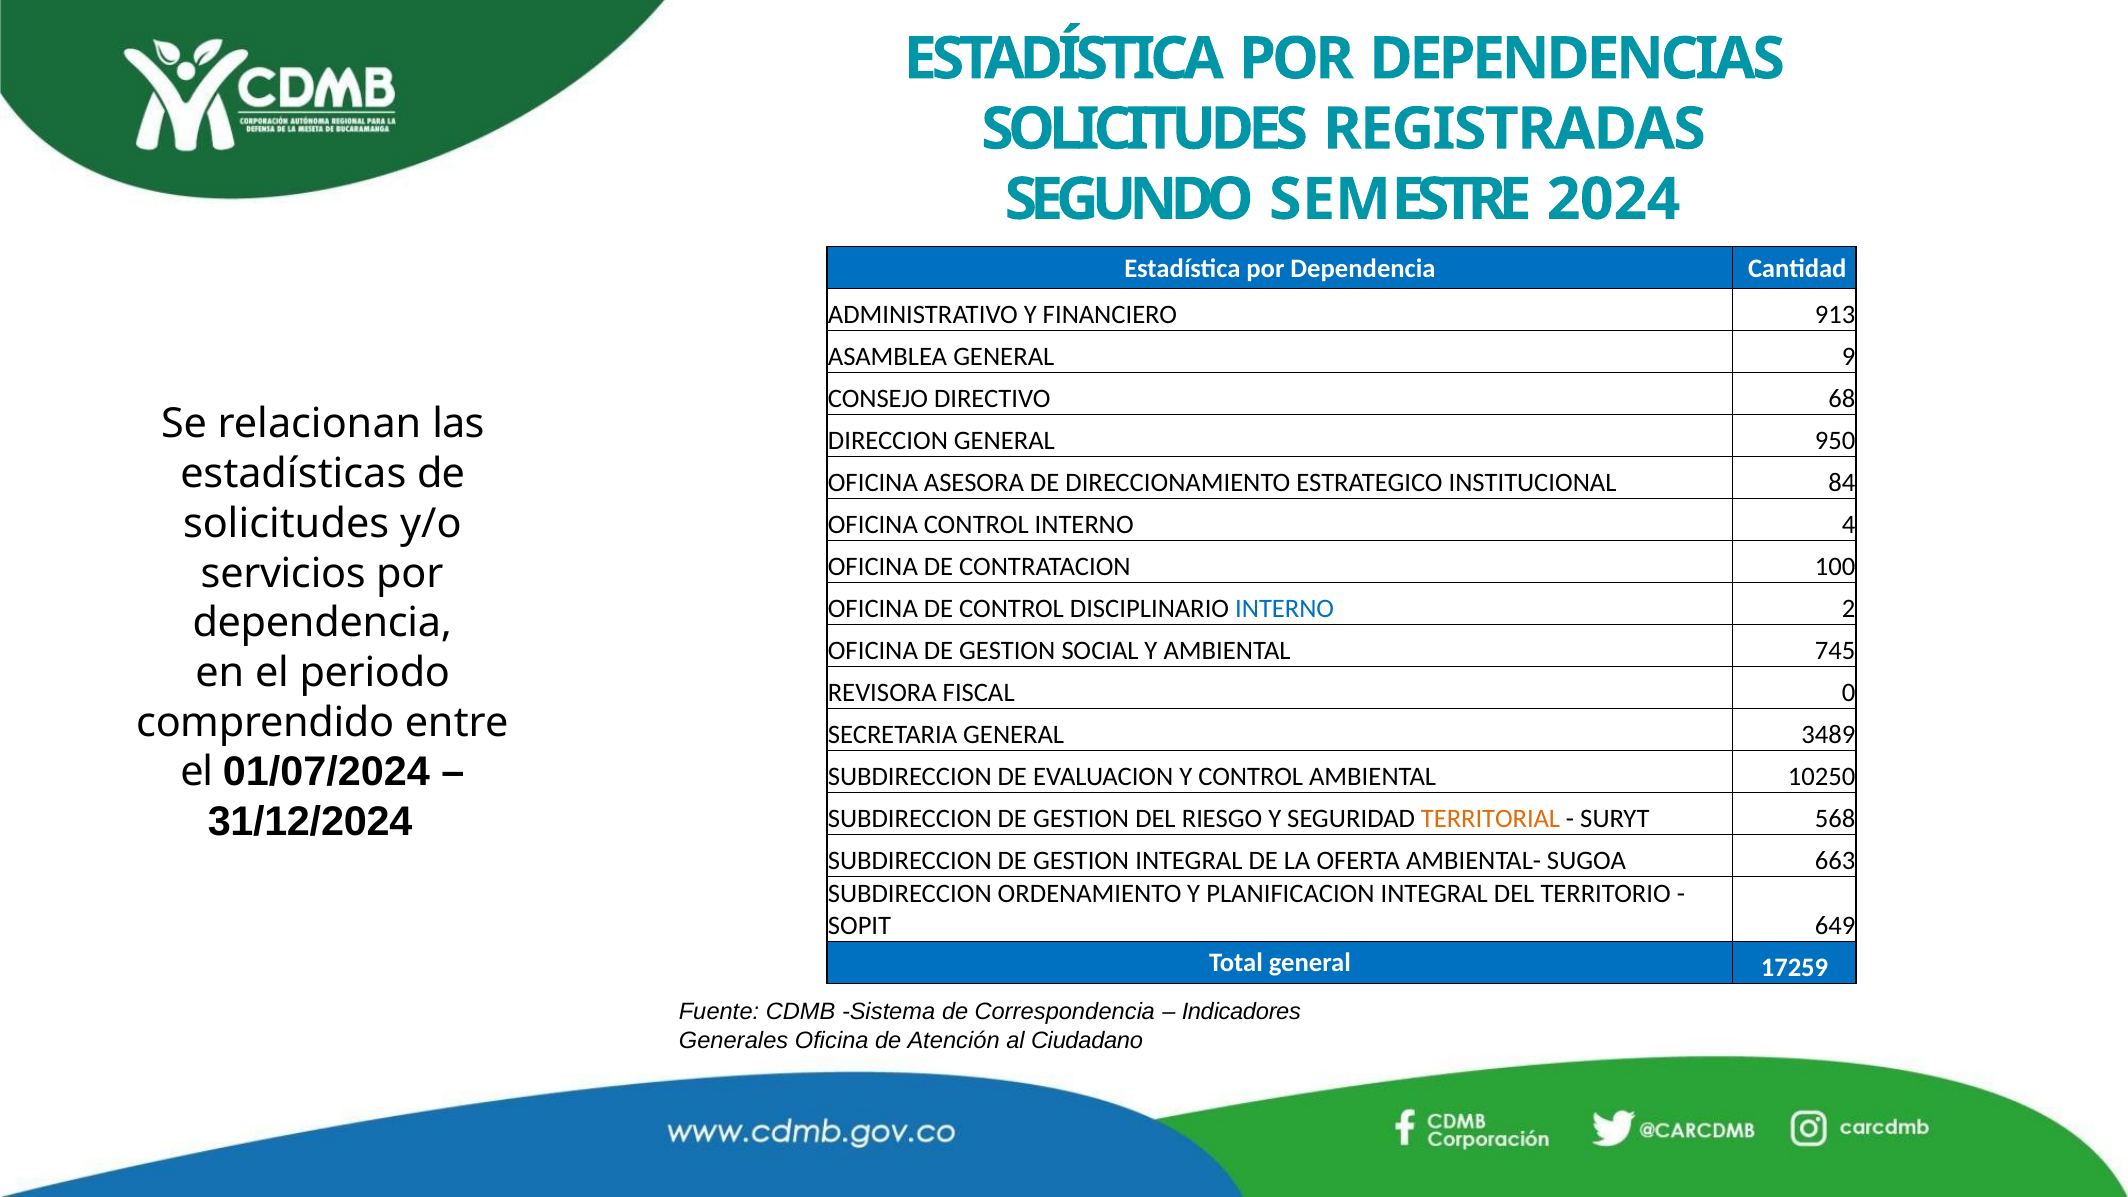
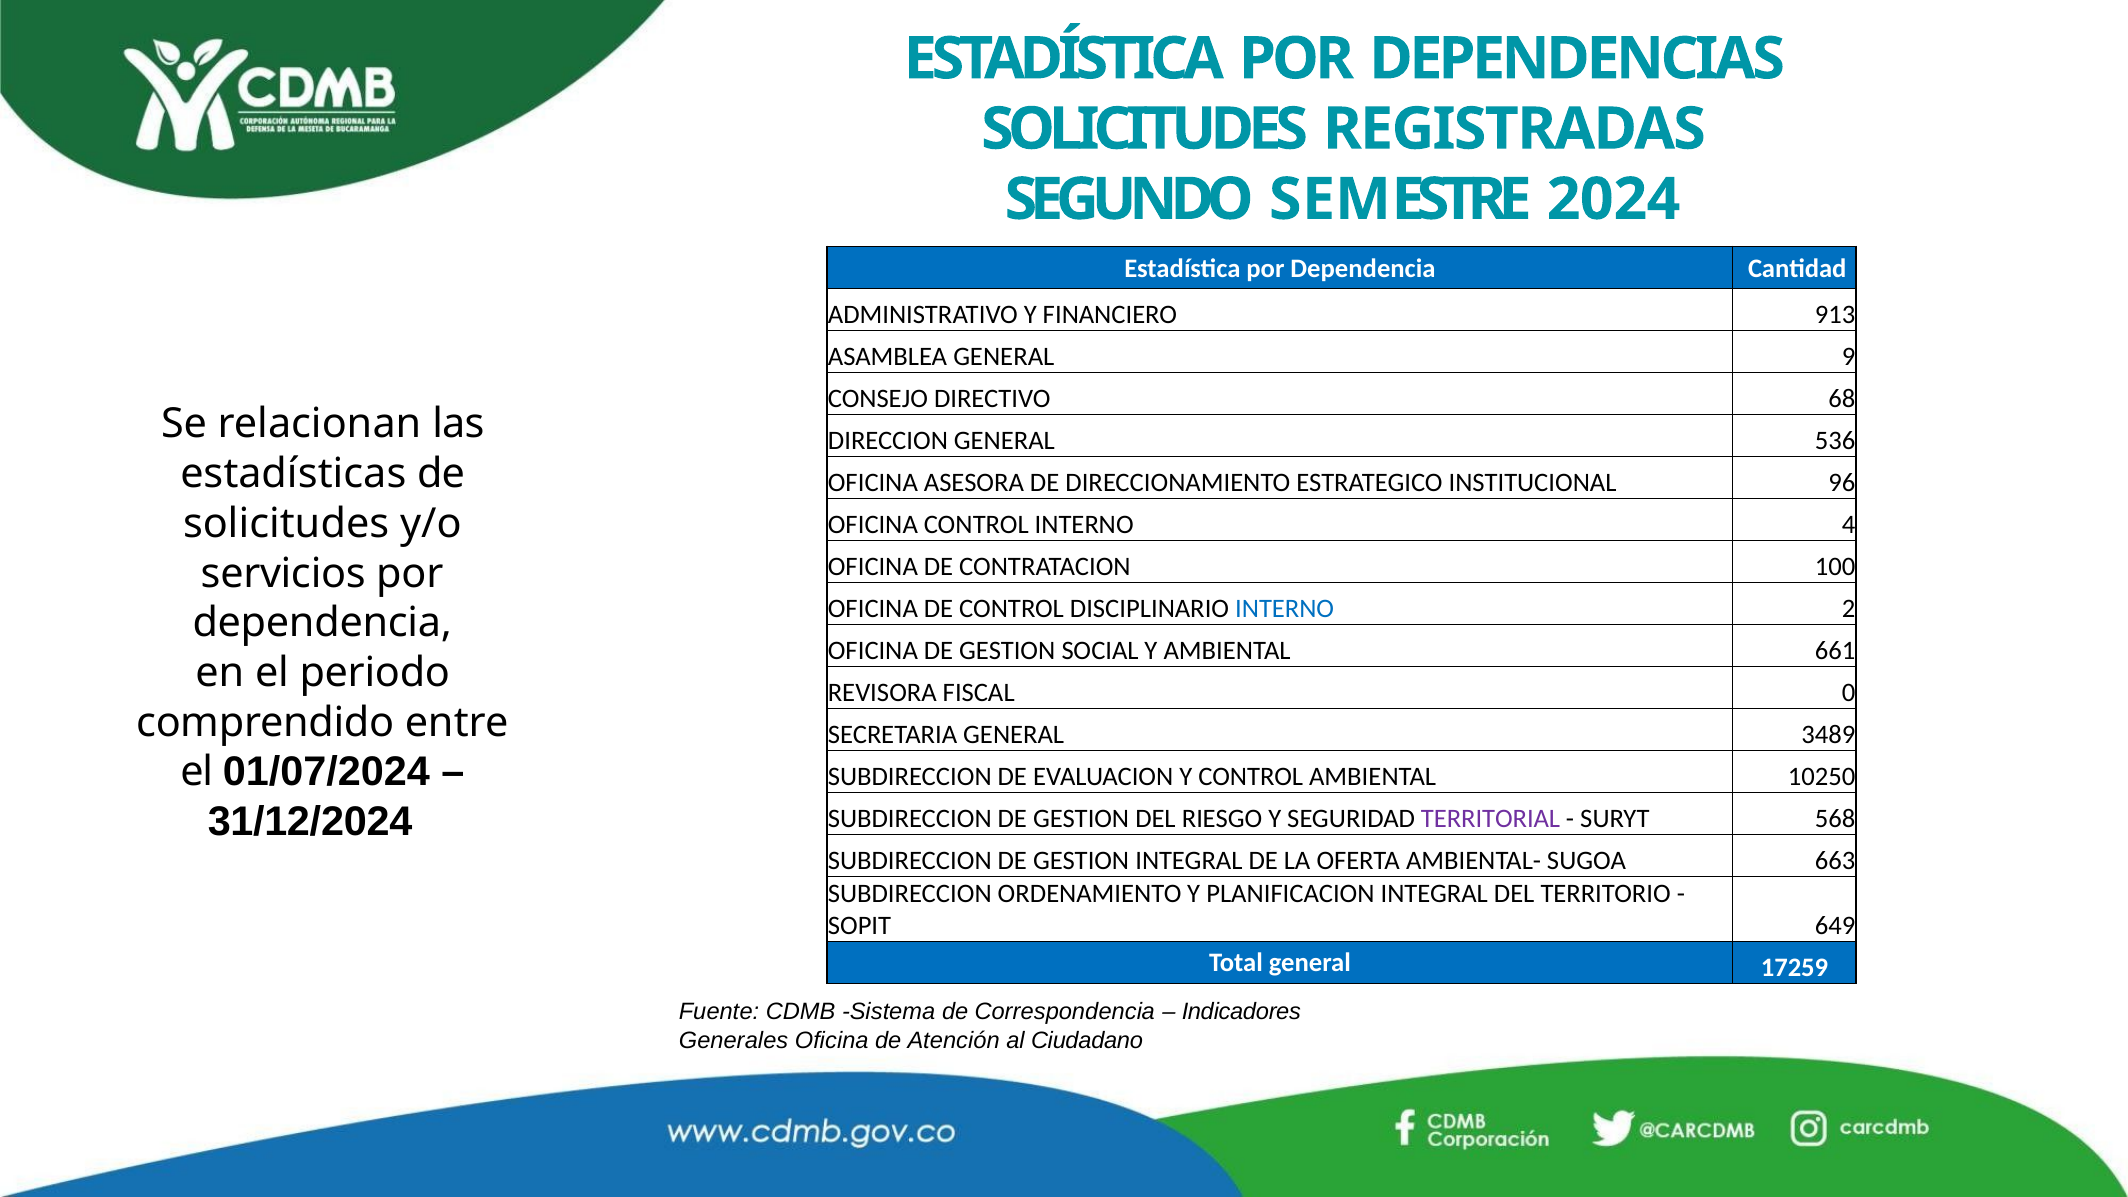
950: 950 -> 536
84: 84 -> 96
745: 745 -> 661
TERRITORIAL colour: orange -> purple
